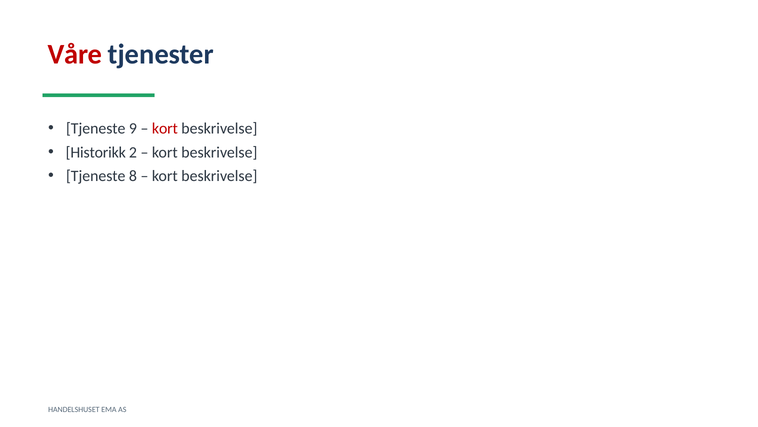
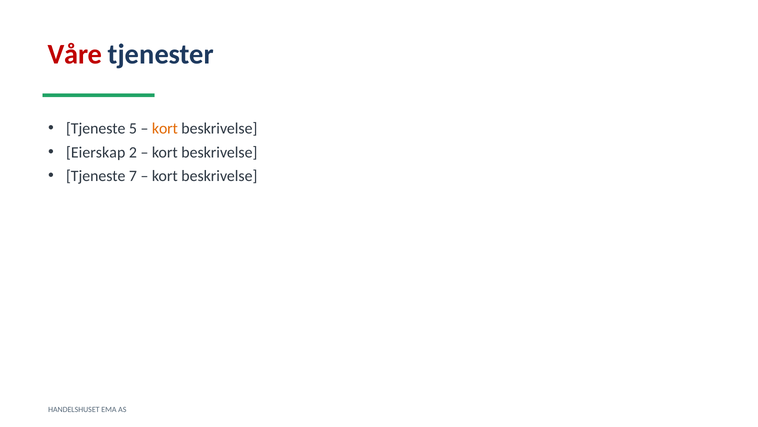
9: 9 -> 5
kort at (165, 128) colour: red -> orange
Historikk: Historikk -> Eierskap
8: 8 -> 7
